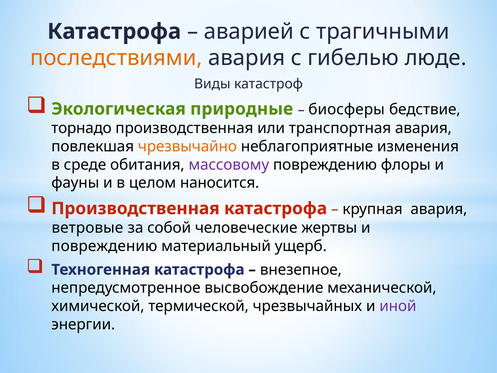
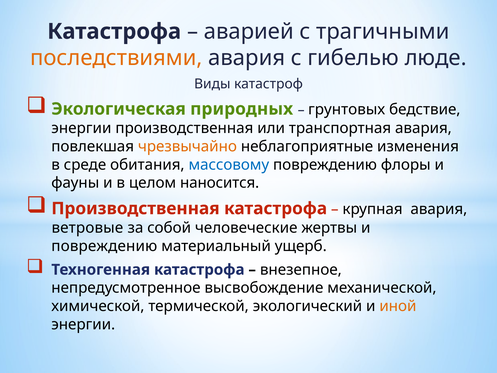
природные: природные -> природных
биосферы: биосферы -> грунтовых
торнадо at (81, 128): торнадо -> энергии
массовому colour: purple -> blue
чрезвычайных: чрезвычайных -> экологический
иной colour: purple -> orange
